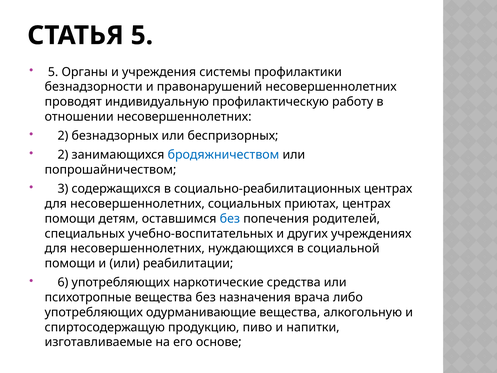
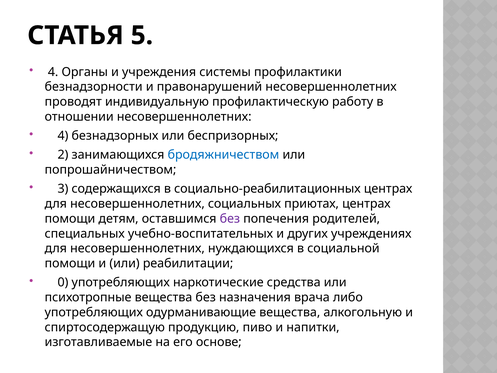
5 at (53, 72): 5 -> 4
2 at (63, 136): 2 -> 4
без at (230, 219) colour: blue -> purple
6: 6 -> 0
